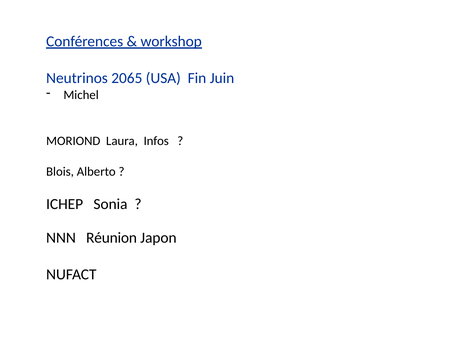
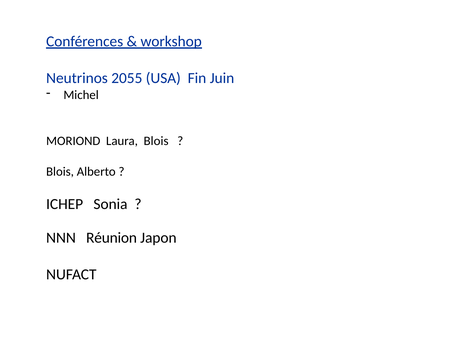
2065: 2065 -> 2055
Laura Infos: Infos -> Blois
